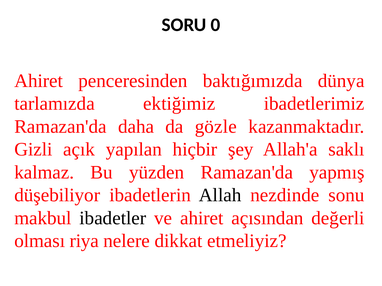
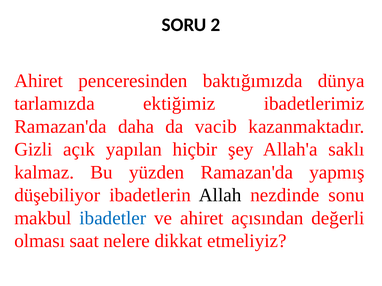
0: 0 -> 2
gözle: gözle -> vacib
ibadetler colour: black -> blue
riya: riya -> saat
